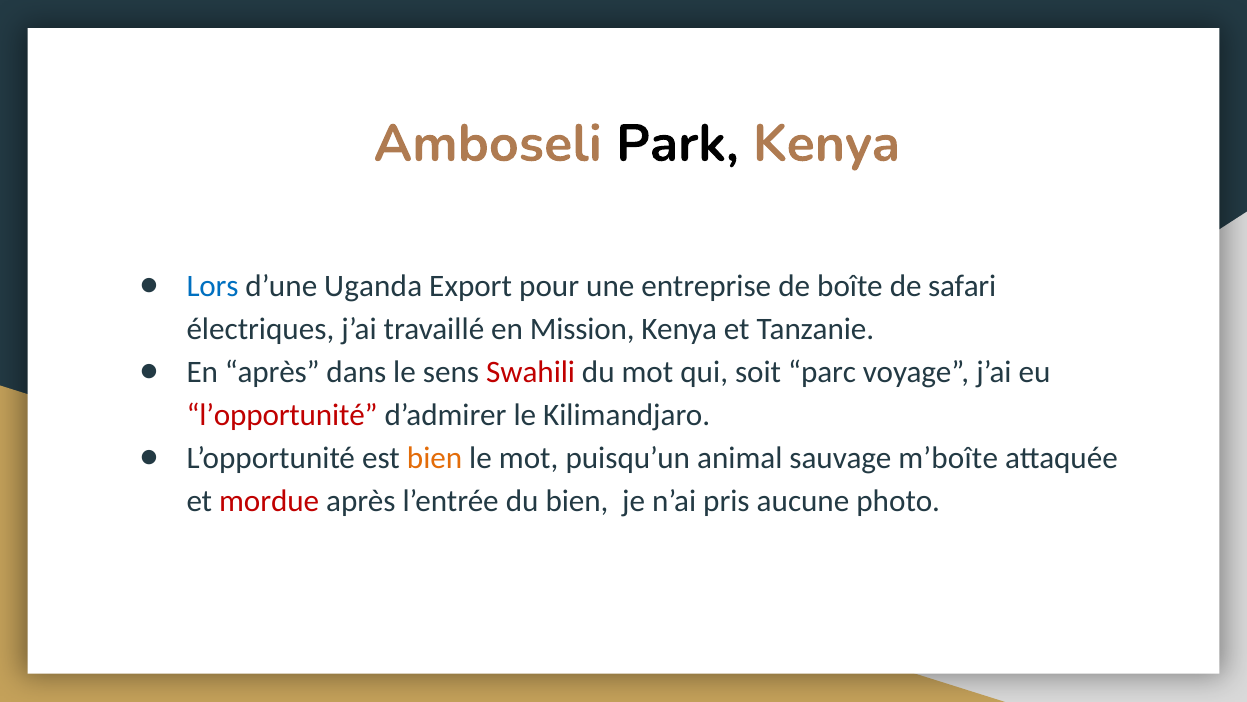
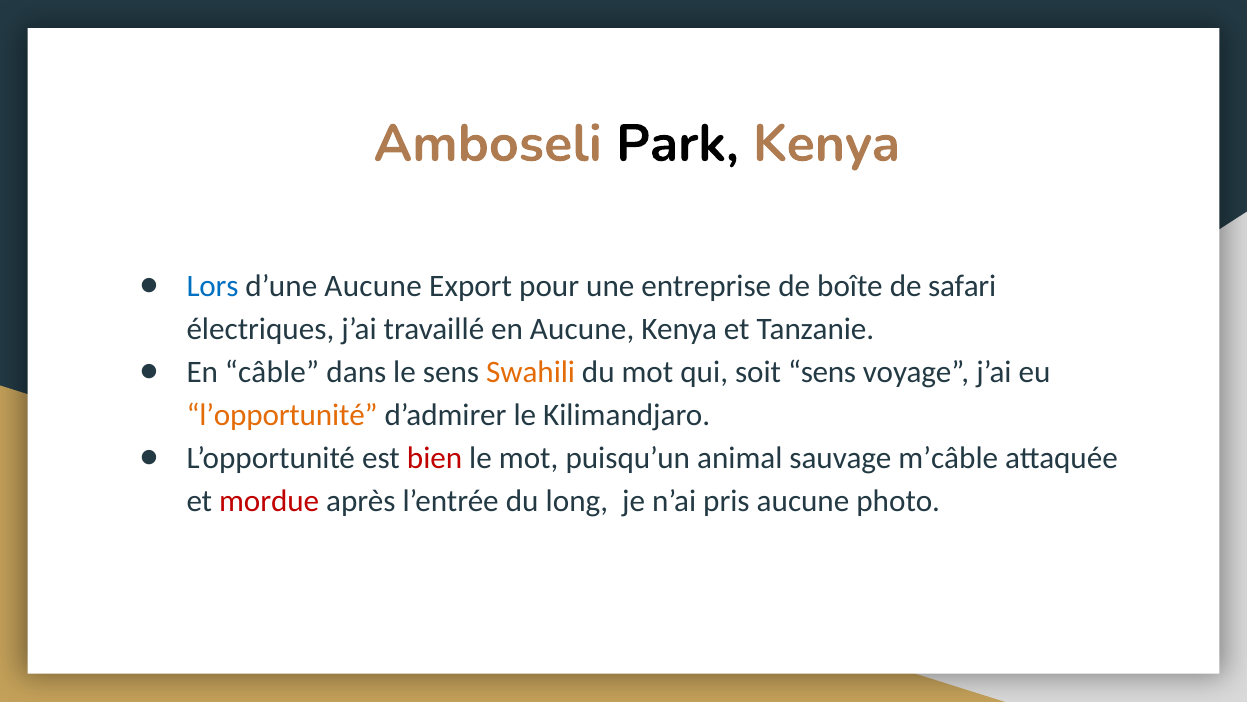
d’une Uganda: Uganda -> Aucune
en Mission: Mission -> Aucune
En après: après -> câble
Swahili colour: red -> orange
soit parc: parc -> sens
l’opportunité at (282, 415) colour: red -> orange
bien at (435, 458) colour: orange -> red
m’boîte: m’boîte -> m’câble
du bien: bien -> long
